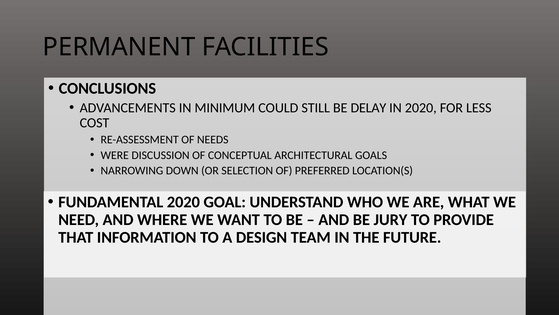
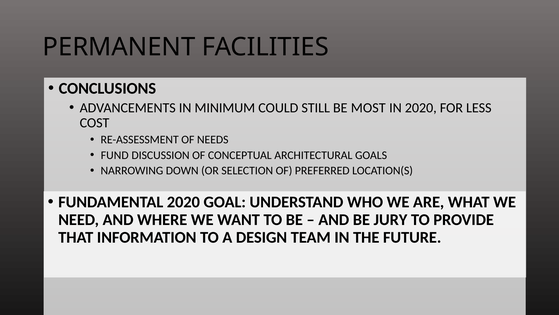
DELAY: DELAY -> MOST
WERE: WERE -> FUND
